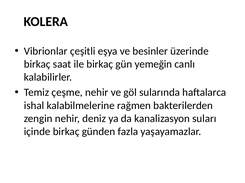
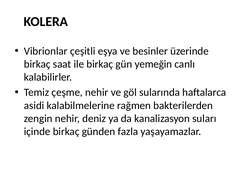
ishal: ishal -> asidi
